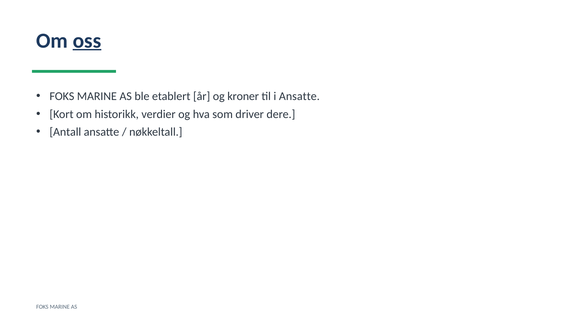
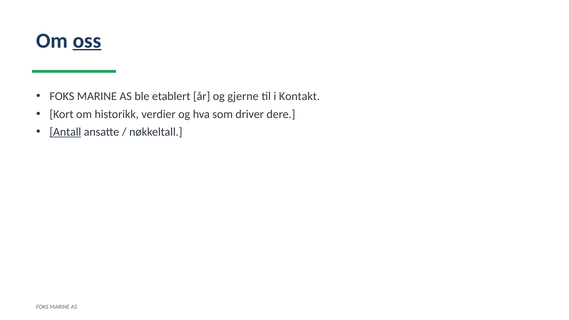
kroner: kroner -> gjerne
i Ansatte: Ansatte -> Kontakt
Antall underline: none -> present
